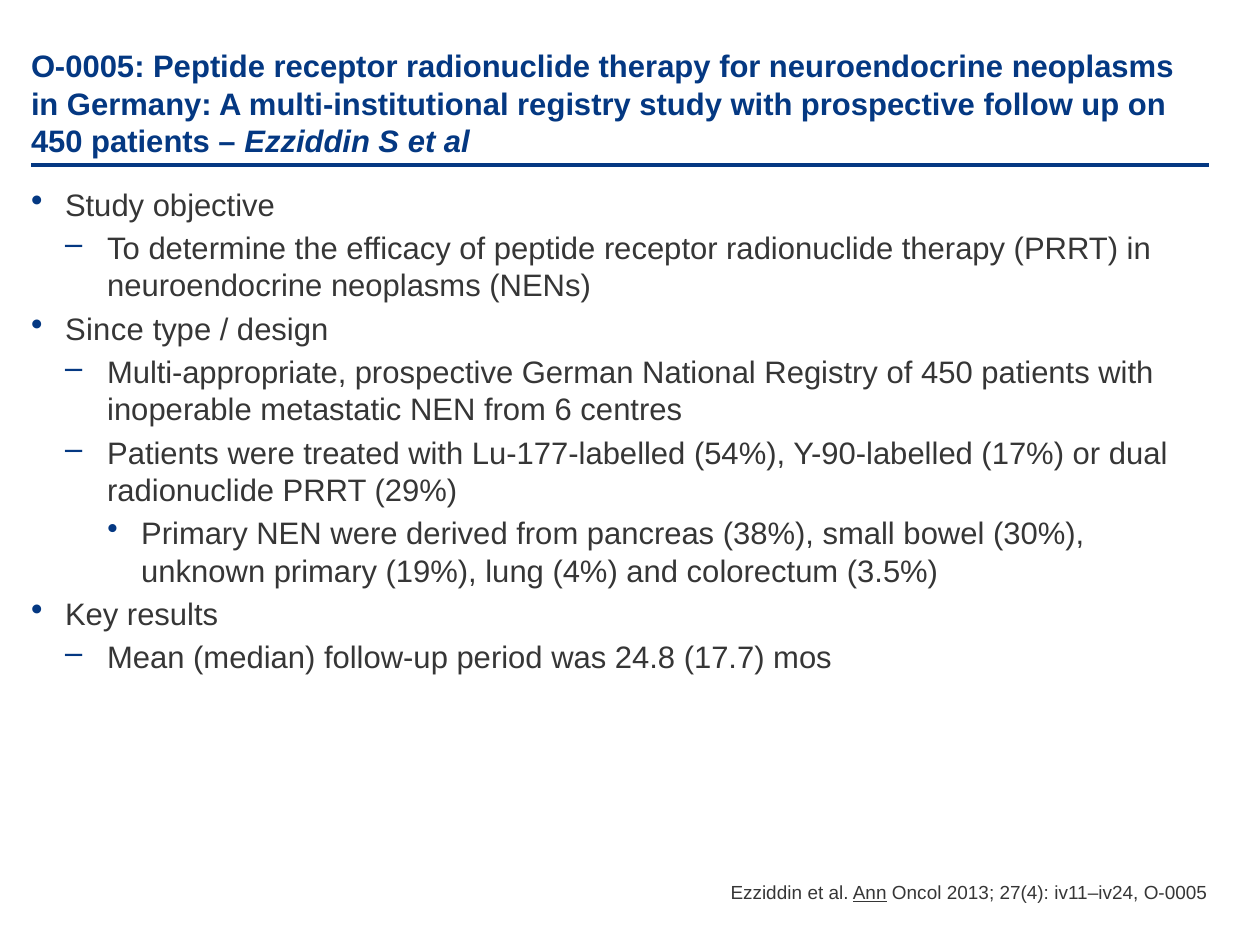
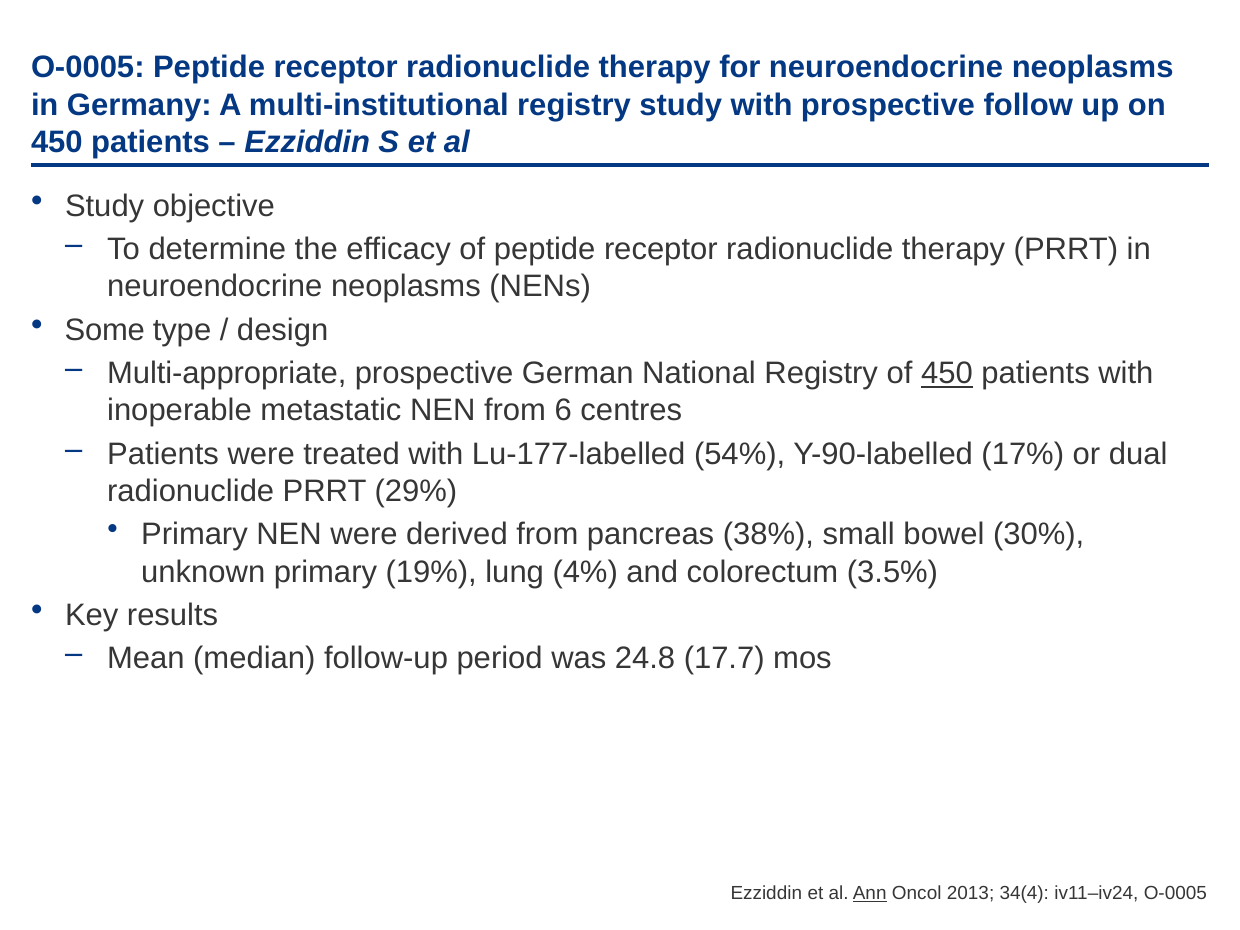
Since: Since -> Some
450 at (947, 373) underline: none -> present
27(4: 27(4 -> 34(4
